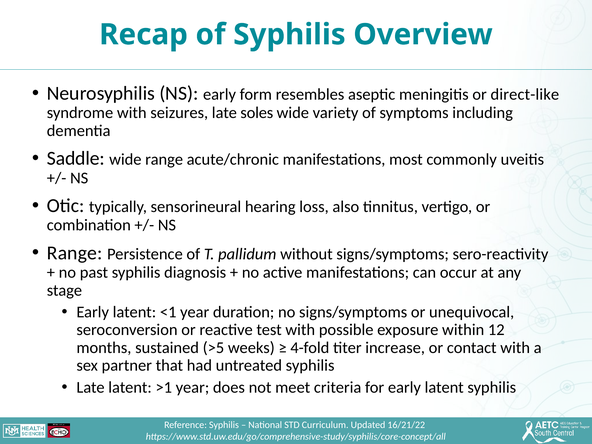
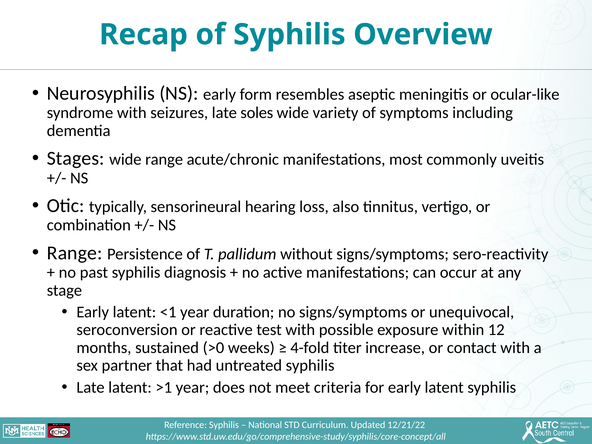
direct-like: direct-like -> ocular-like
Saddle: Saddle -> Stages
>5: >5 -> >0
16/21/22: 16/21/22 -> 12/21/22
